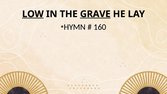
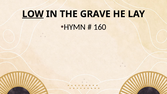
GRAVE underline: present -> none
